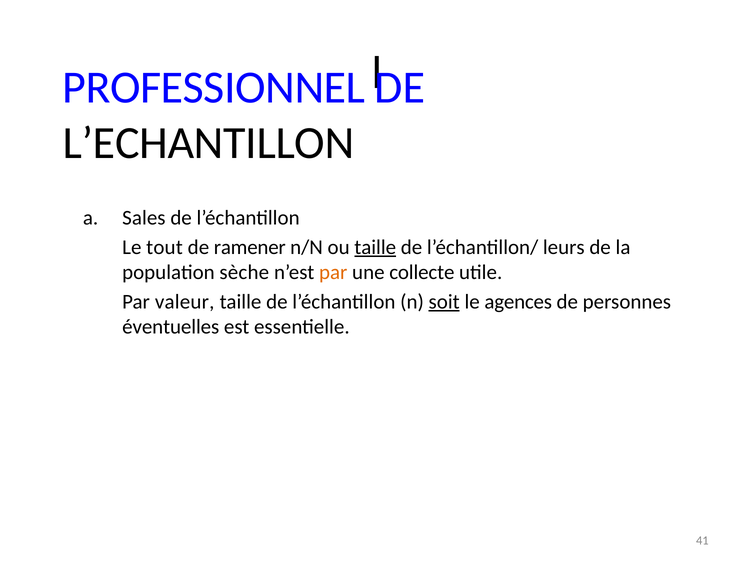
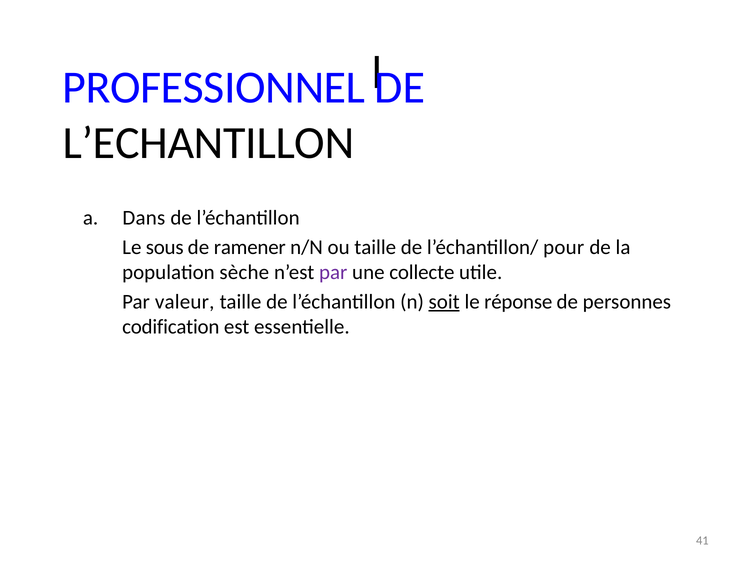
Sales: Sales -> Dans
tout: tout -> sous
taille at (375, 247) underline: present -> none
leurs: leurs -> pour
par at (333, 272) colour: orange -> purple
agences: agences -> réponse
éventuelles: éventuelles -> codification
